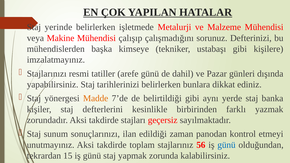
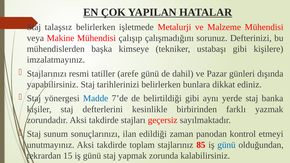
yerinde: yerinde -> talaşsız
Madde colour: orange -> blue
56: 56 -> 85
